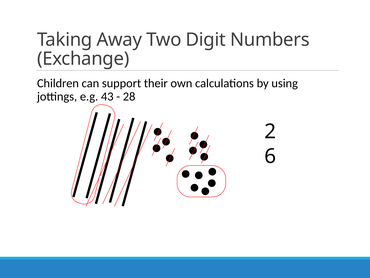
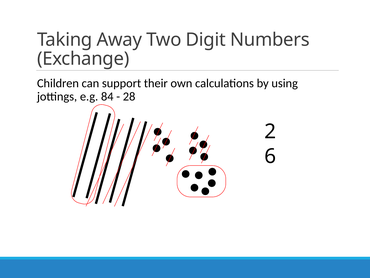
43: 43 -> 84
